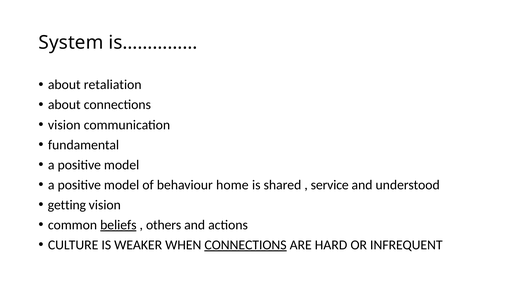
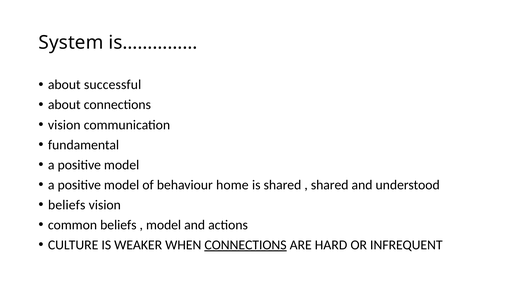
retaliation: retaliation -> successful
service at (330, 185): service -> shared
getting at (67, 205): getting -> beliefs
beliefs at (118, 225) underline: present -> none
others at (164, 225): others -> model
